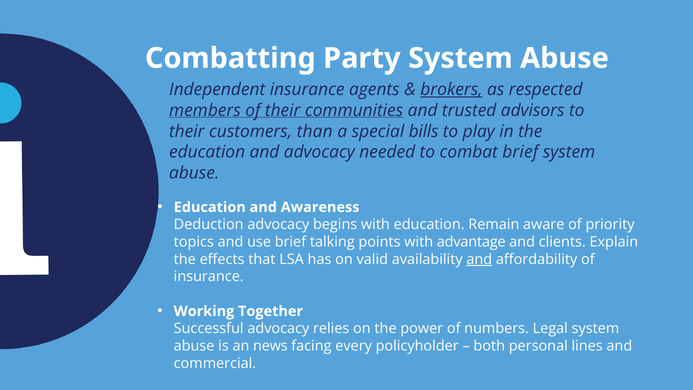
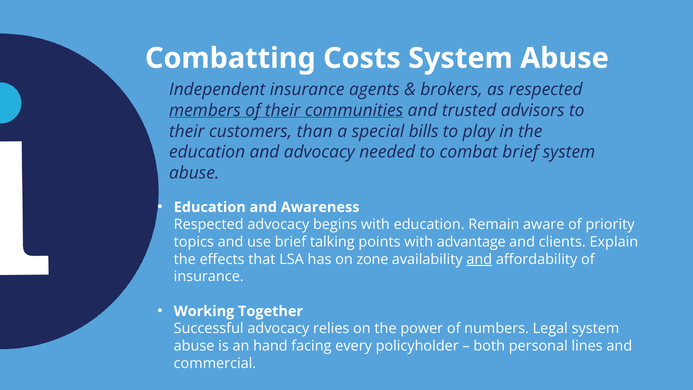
Party: Party -> Costs
brokers underline: present -> none
Deduction at (209, 224): Deduction -> Respected
valid: valid -> zone
news: news -> hand
